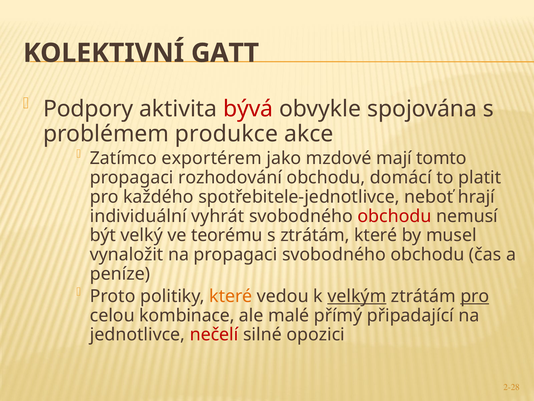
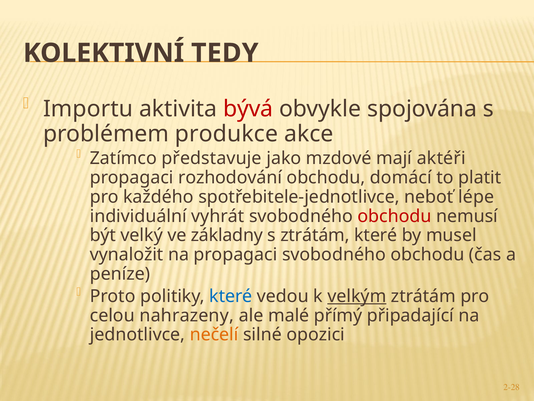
GATT: GATT -> TEDY
Podpory: Podpory -> Importu
exportérem: exportérem -> představuje
tomto: tomto -> aktéři
hrají: hrají -> lépe
teorému: teorému -> základny
které at (231, 296) colour: orange -> blue
pro at (475, 296) underline: present -> none
kombinace: kombinace -> nahrazeny
nečelí colour: red -> orange
